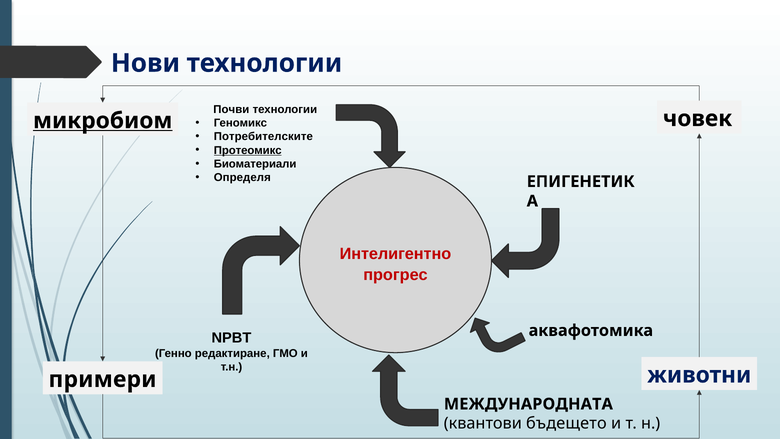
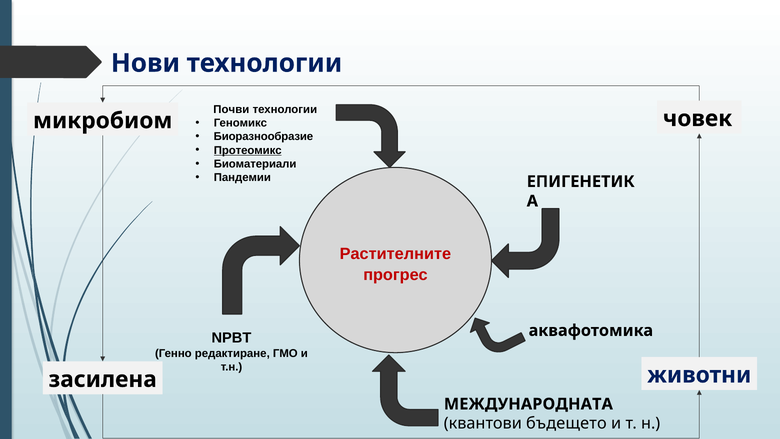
микробиом underline: present -> none
Потребителските: Потребителските -> Биоразнообразие
Определя: Определя -> Пандемии
Интелигентно: Интелигентно -> Растителните
примери: примери -> засилена
